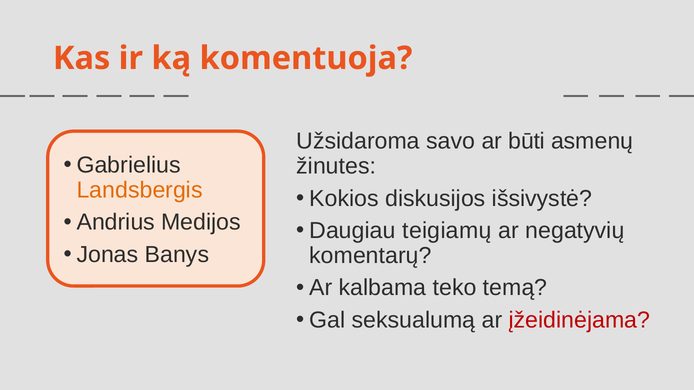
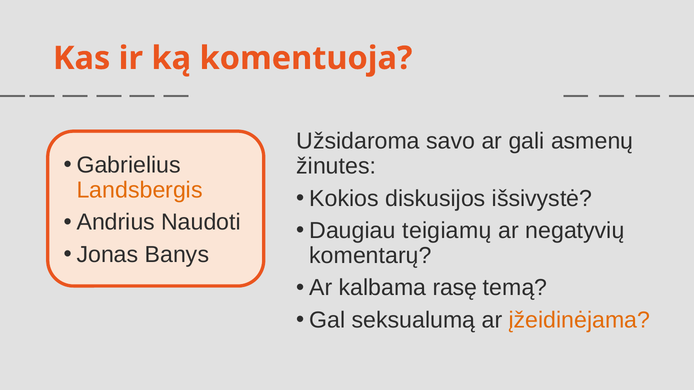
būti: būti -> gali
Medijos: Medijos -> Naudoti
teko: teko -> rasę
įžeidinėjama colour: red -> orange
